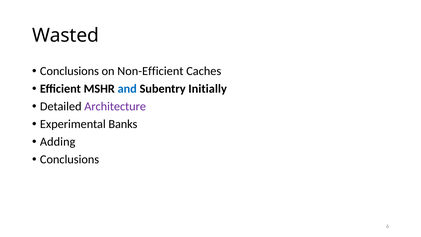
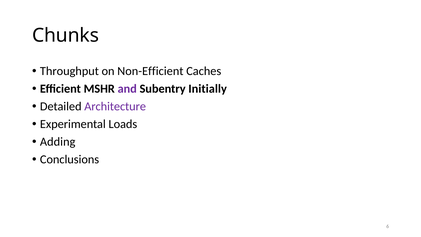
Wasted: Wasted -> Chunks
Conclusions at (69, 71): Conclusions -> Throughput
and colour: blue -> purple
Banks: Banks -> Loads
